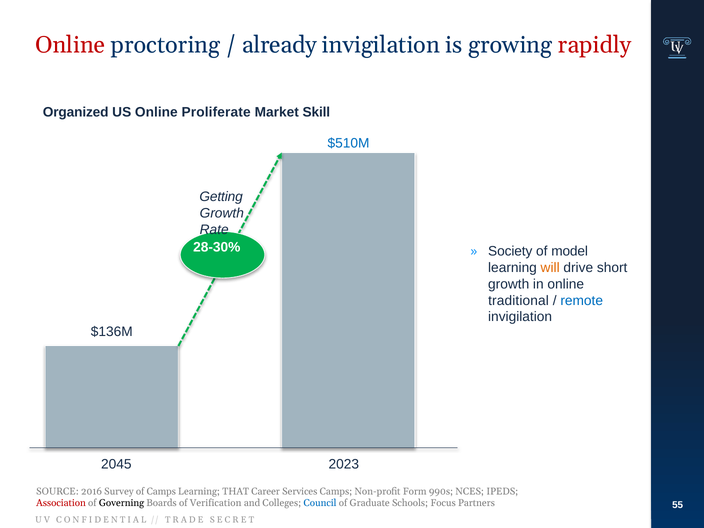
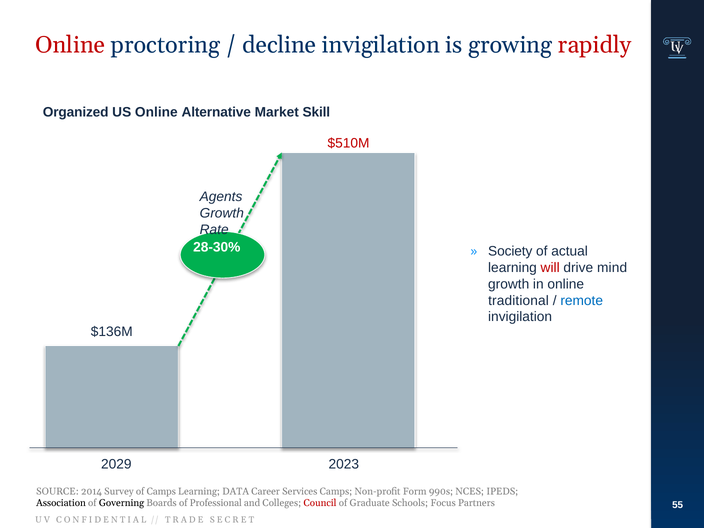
already: already -> decline
Proliferate: Proliferate -> Alternative
$510M colour: blue -> red
Getting: Getting -> Agents
model: model -> actual
will colour: orange -> red
short: short -> mind
2045: 2045 -> 2029
2016: 2016 -> 2014
THAT: THAT -> DATA
Association colour: red -> black
Verification: Verification -> Professional
Council colour: blue -> red
